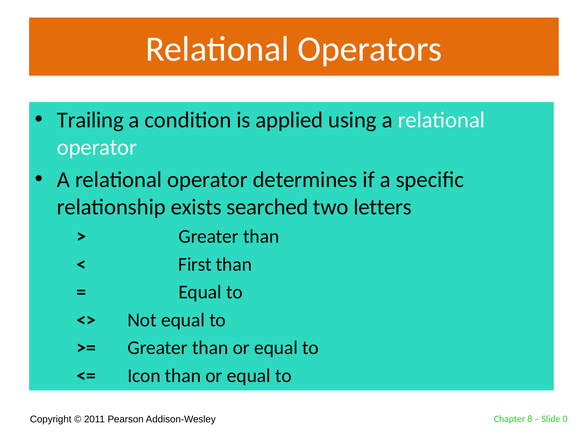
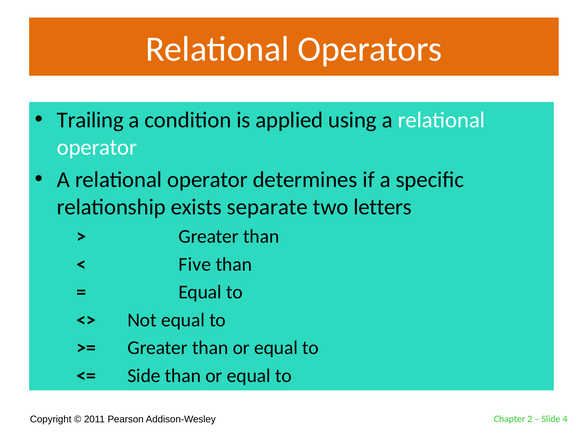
searched: searched -> separate
First: First -> Five
Icon: Icon -> Side
8: 8 -> 2
0: 0 -> 4
